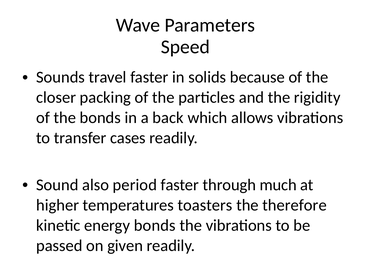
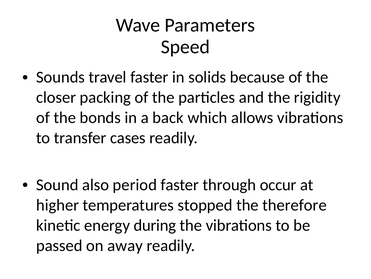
much: much -> occur
toasters: toasters -> stopped
energy bonds: bonds -> during
given: given -> away
